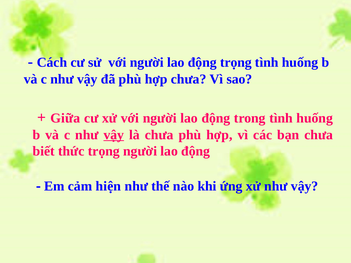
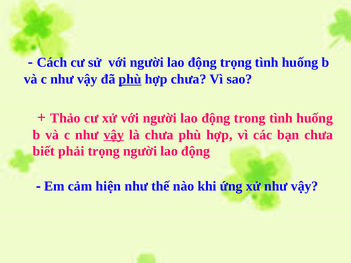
phù at (130, 79) underline: none -> present
Giữa: Giữa -> Thảo
thức: thức -> phải
